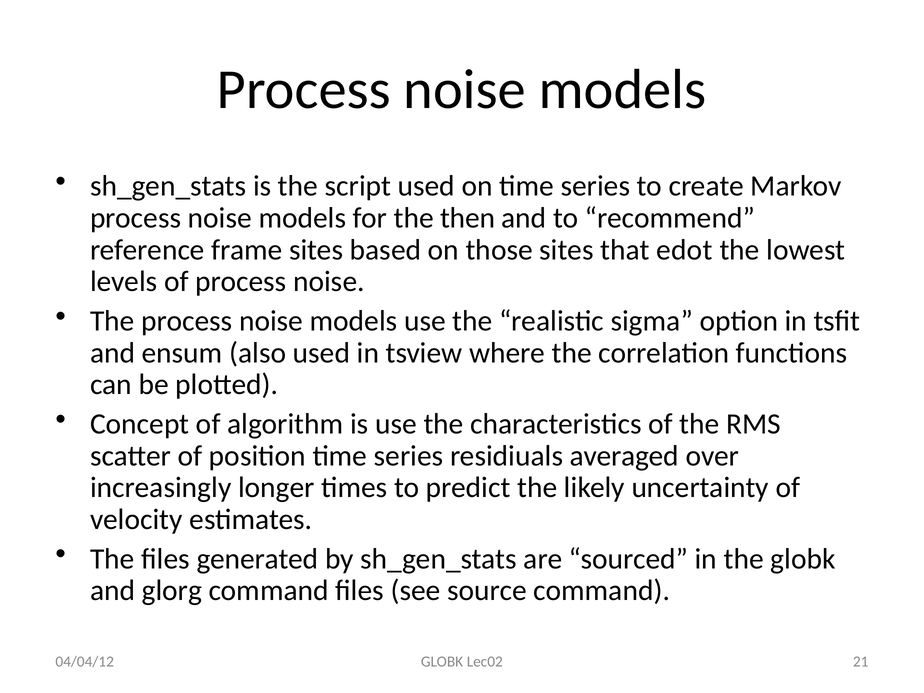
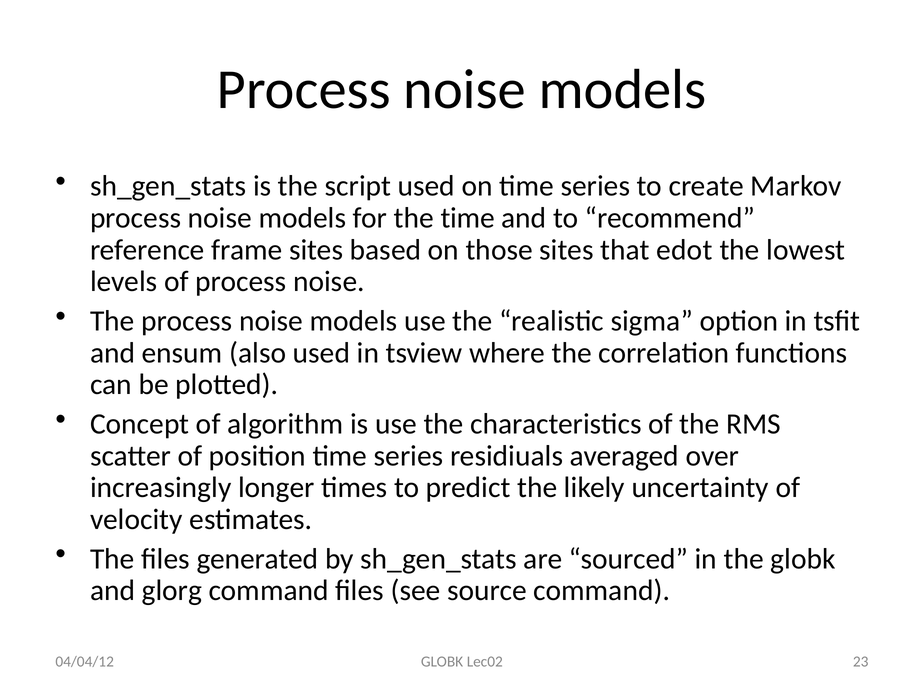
the then: then -> time
21: 21 -> 23
